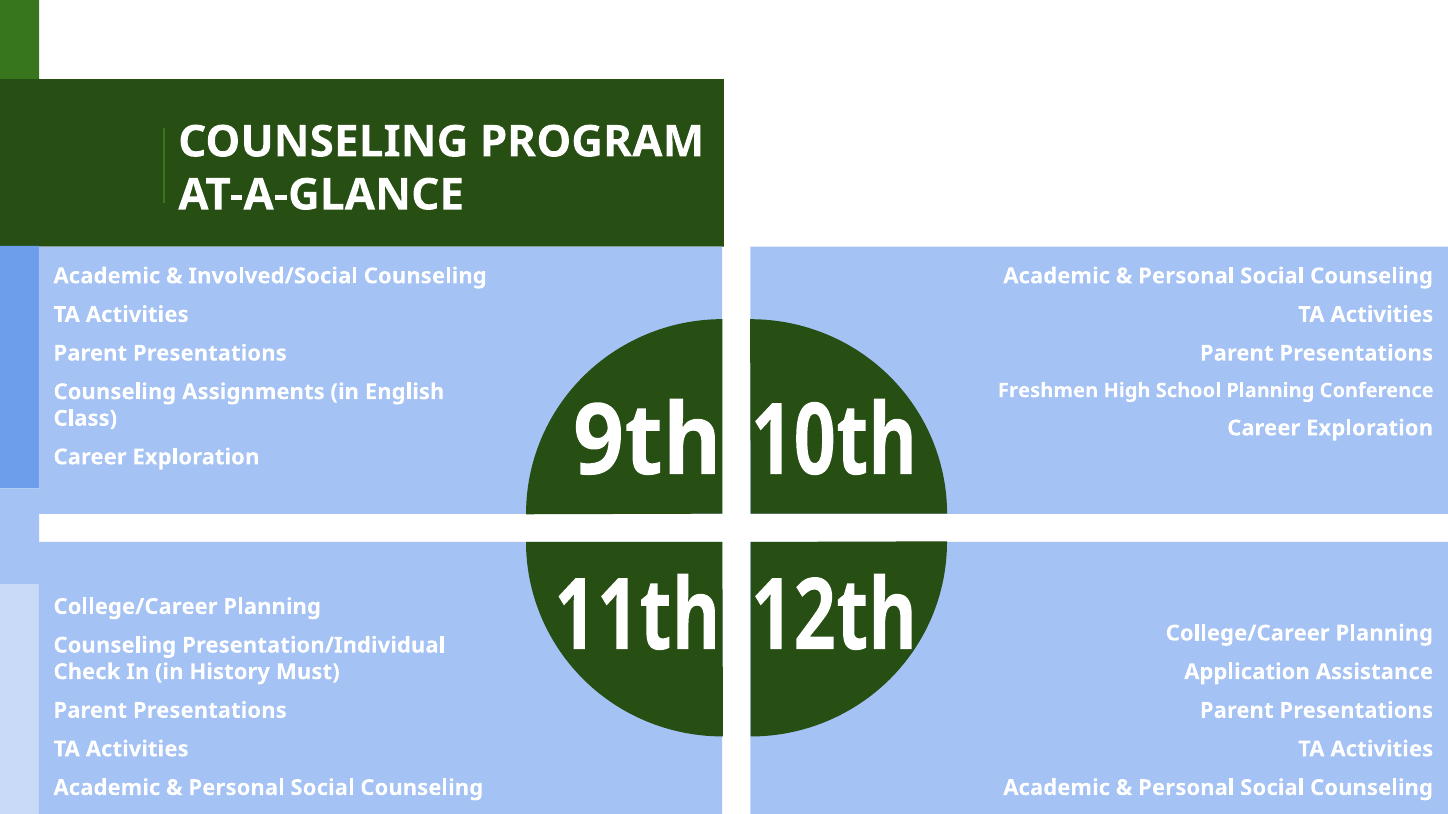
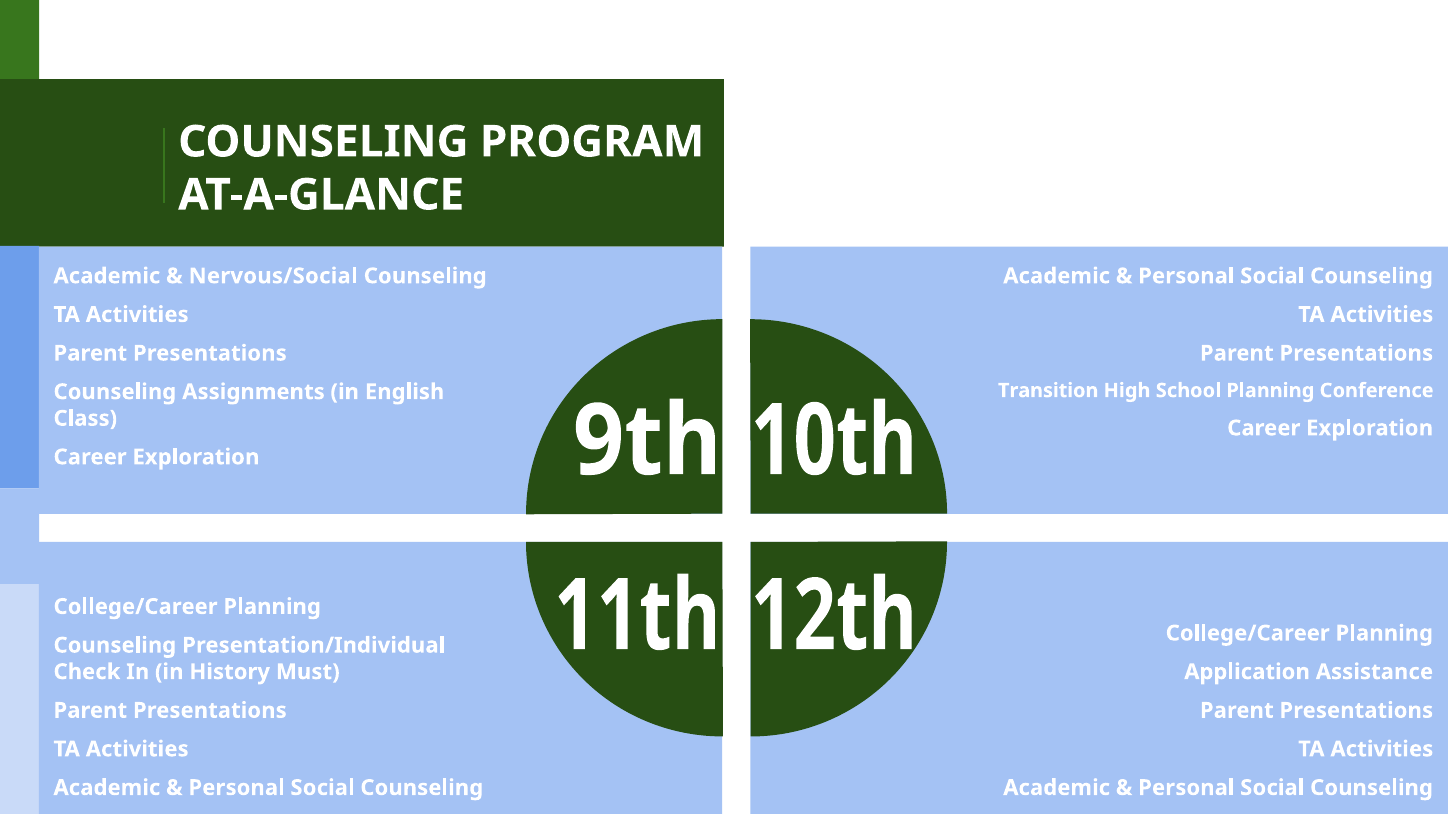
Involved/Social: Involved/Social -> Nervous/Social
Freshmen: Freshmen -> Transition
